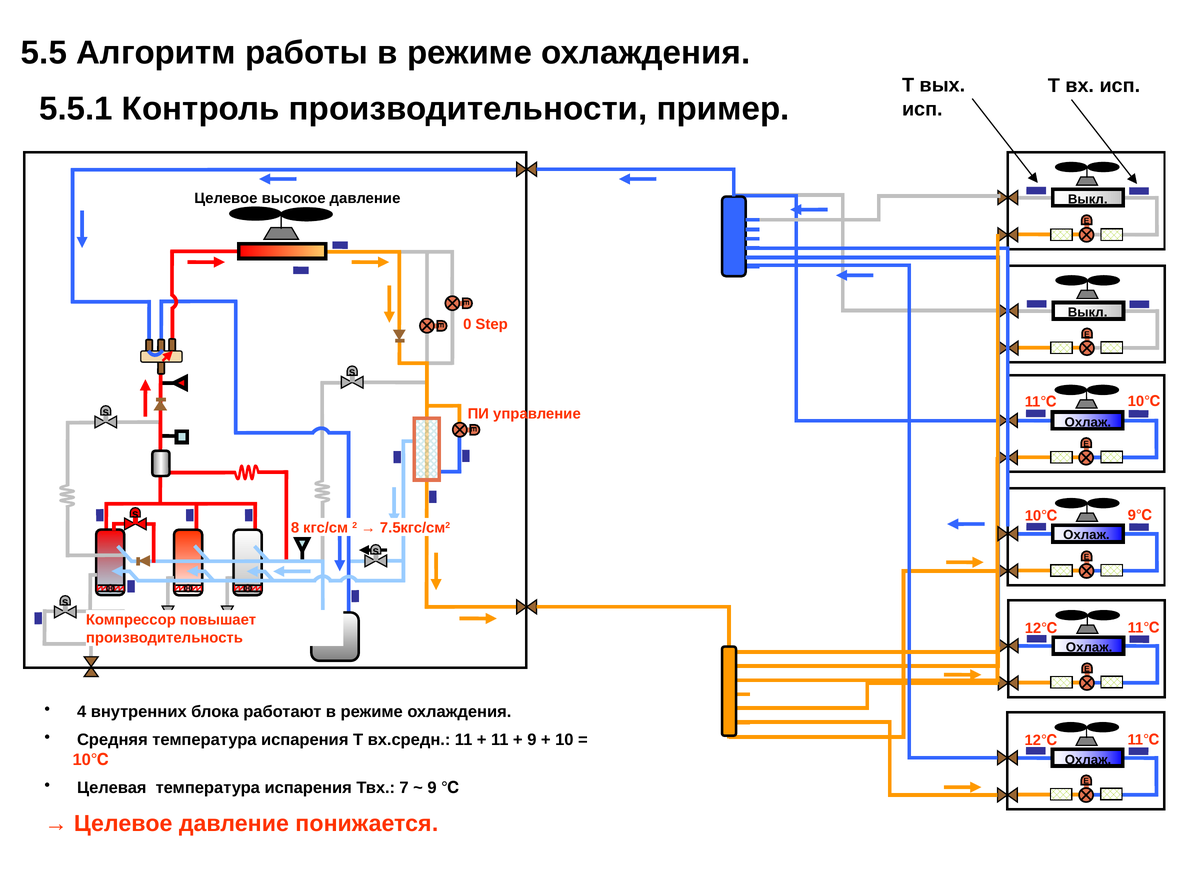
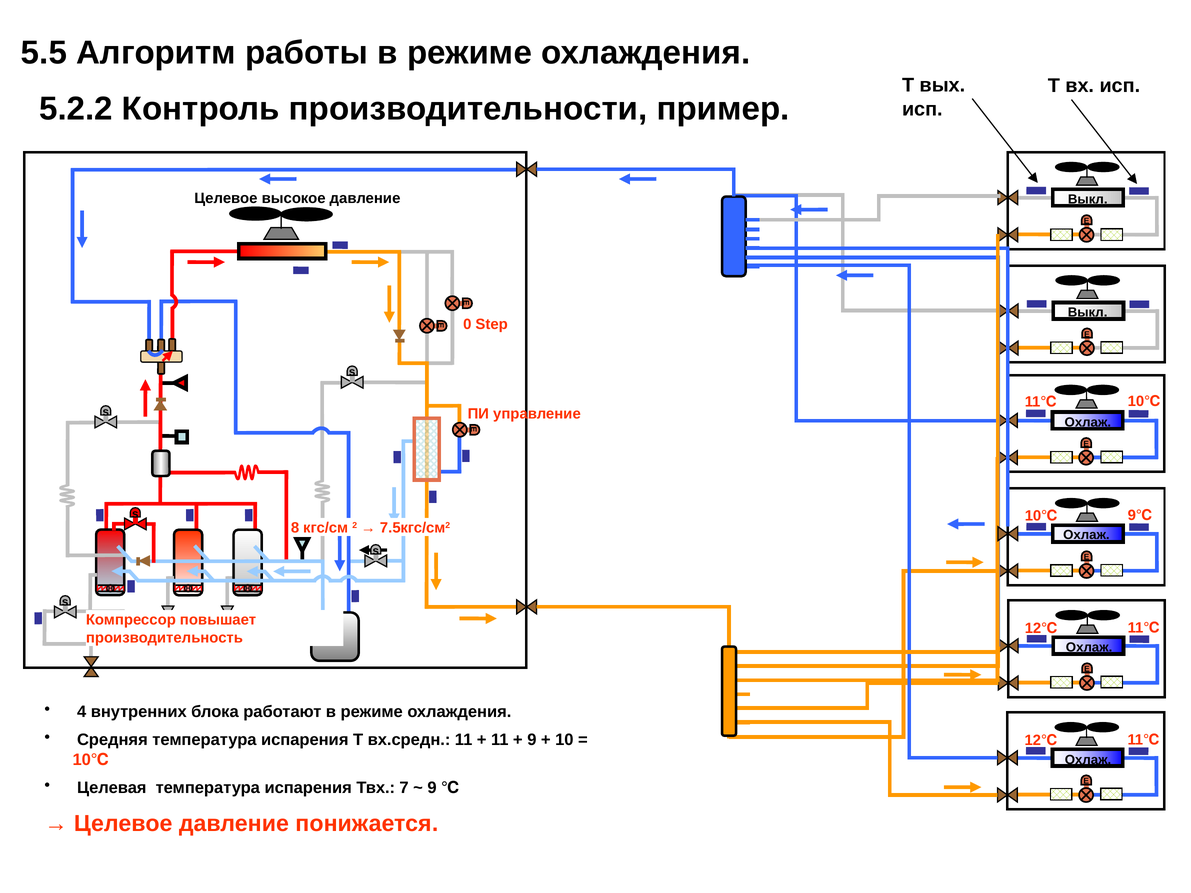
5.5.1: 5.5.1 -> 5.2.2
